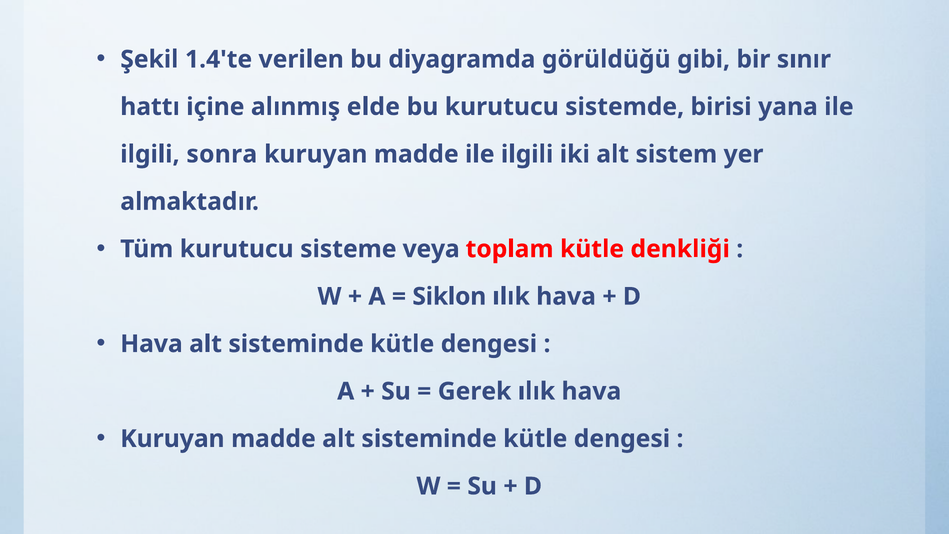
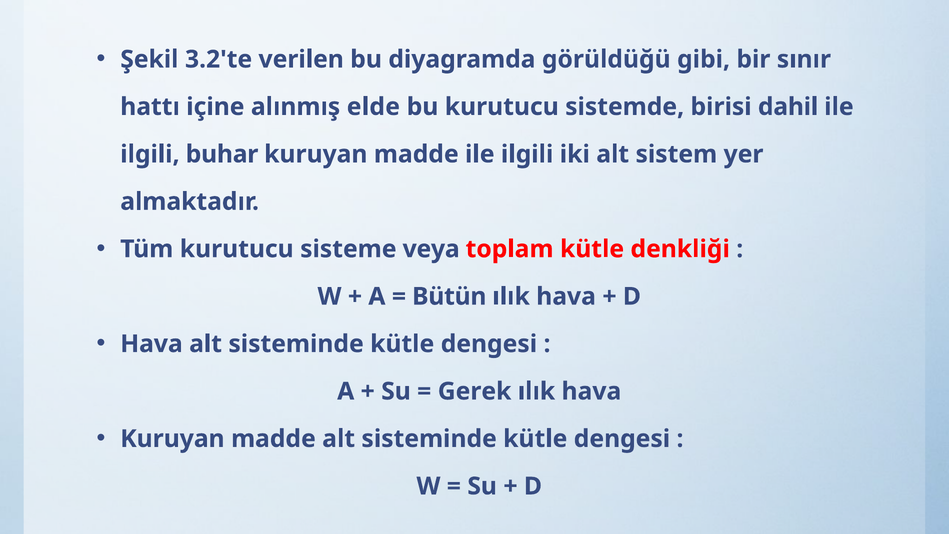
1.4'te: 1.4'te -> 3.2'te
yana: yana -> dahil
sonra: sonra -> buhar
Siklon: Siklon -> Bütün
